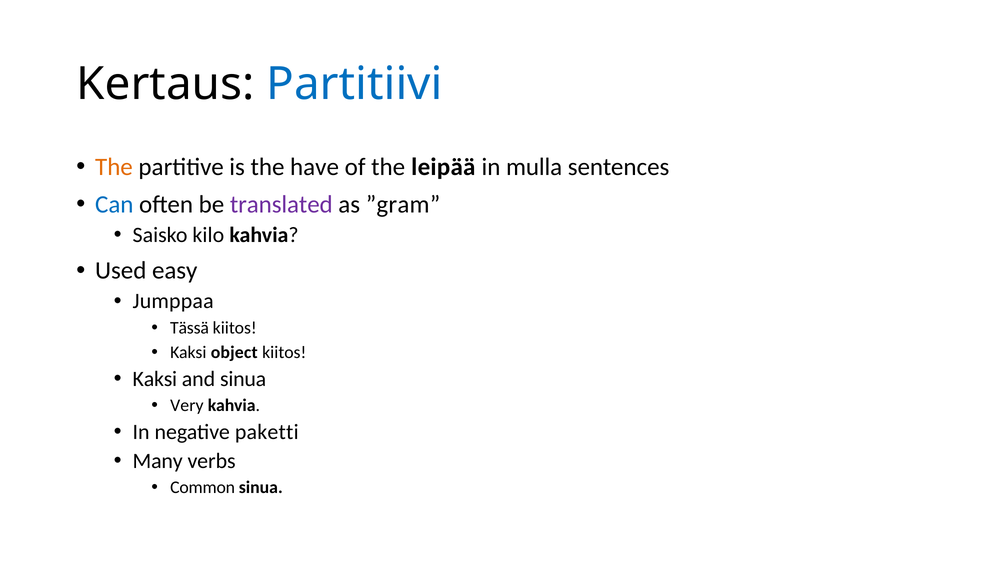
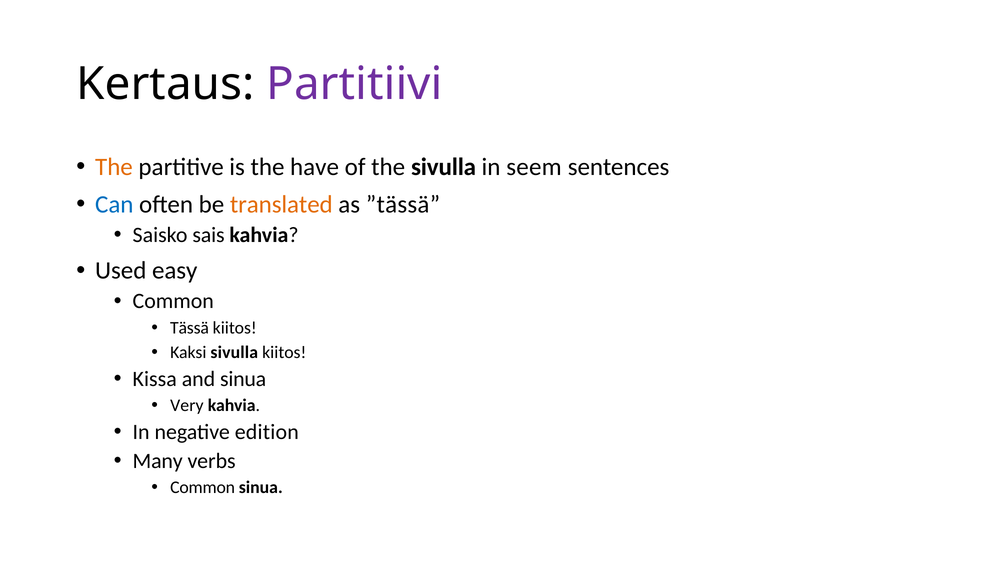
Partitiivi colour: blue -> purple
the leipää: leipää -> sivulla
mulla: mulla -> seem
translated colour: purple -> orange
”gram: ”gram -> ”tässä
kilo: kilo -> sais
Jumppaa at (173, 301): Jumppaa -> Common
Kaksi object: object -> sivulla
Kaksi at (155, 379): Kaksi -> Kissa
paketti: paketti -> edition
